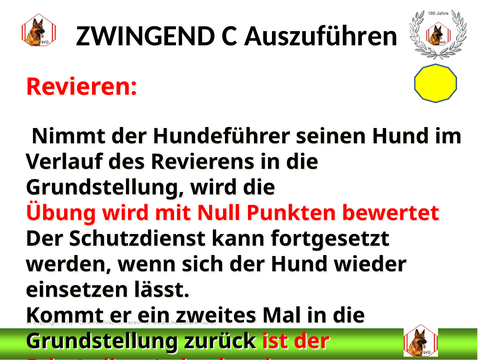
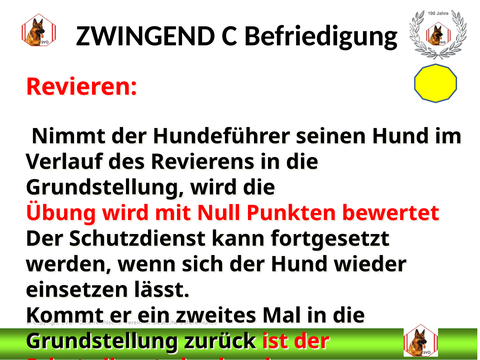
Auszuführen: Auszuführen -> Befriedigung
